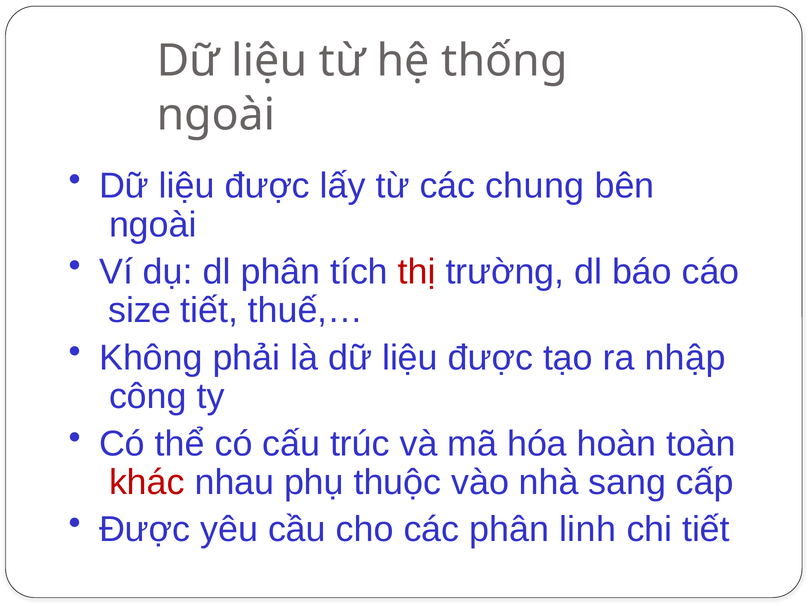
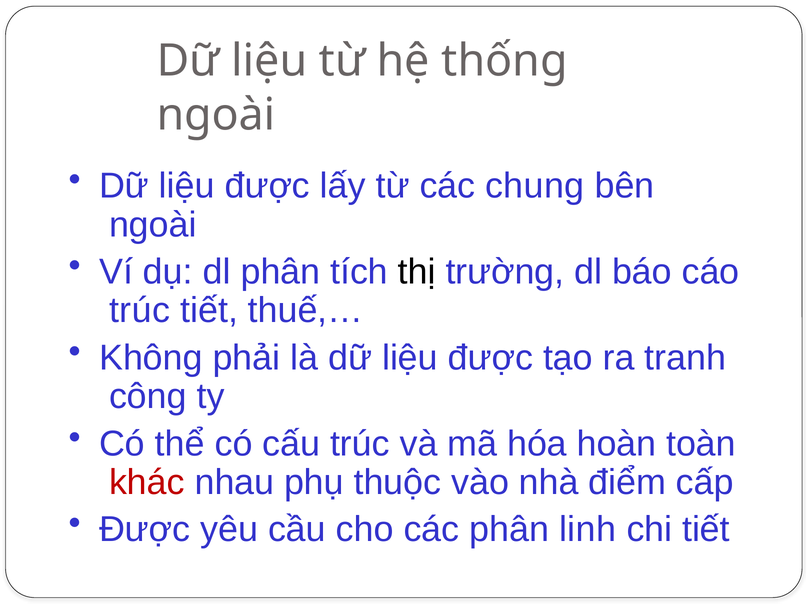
thị colour: red -> black
size at (140, 311): size -> trúc
nhập: nhập -> tranh
sang: sang -> điểm
